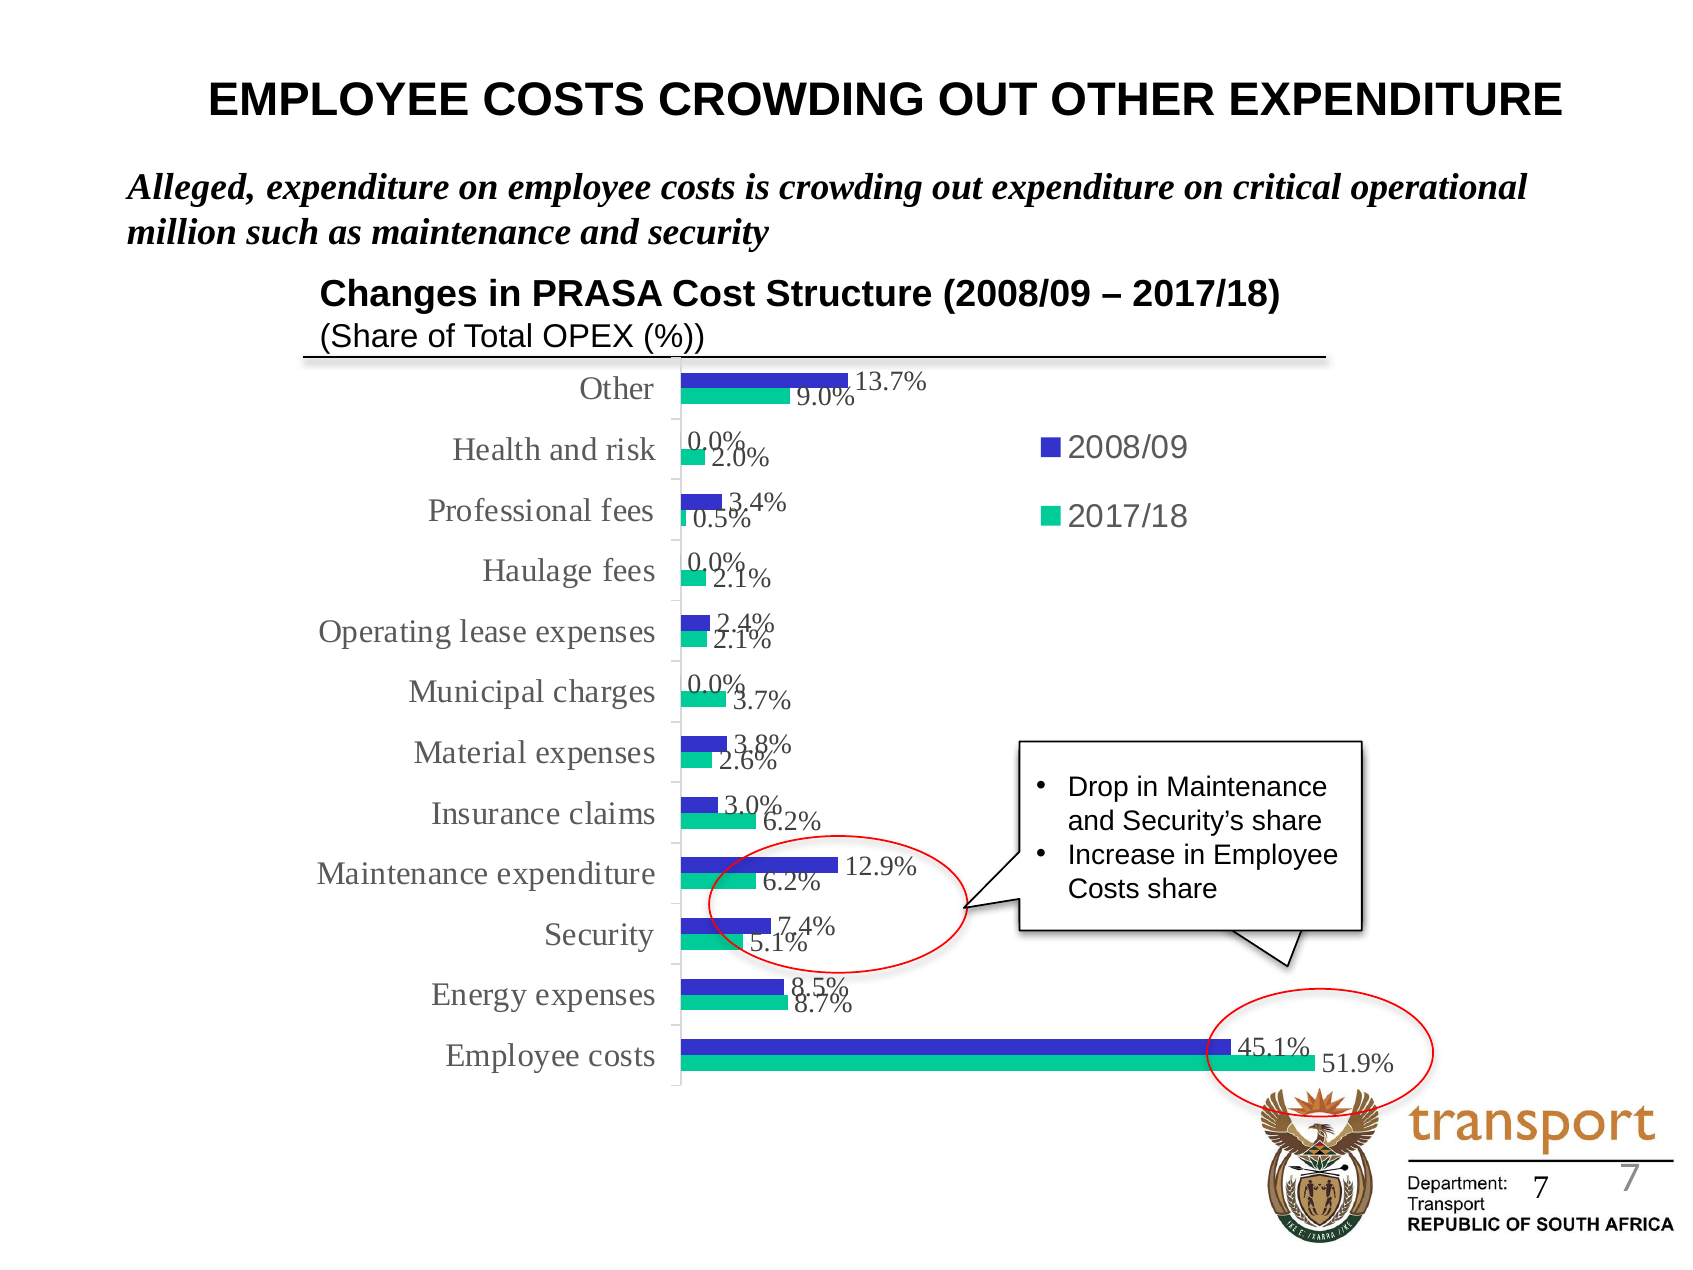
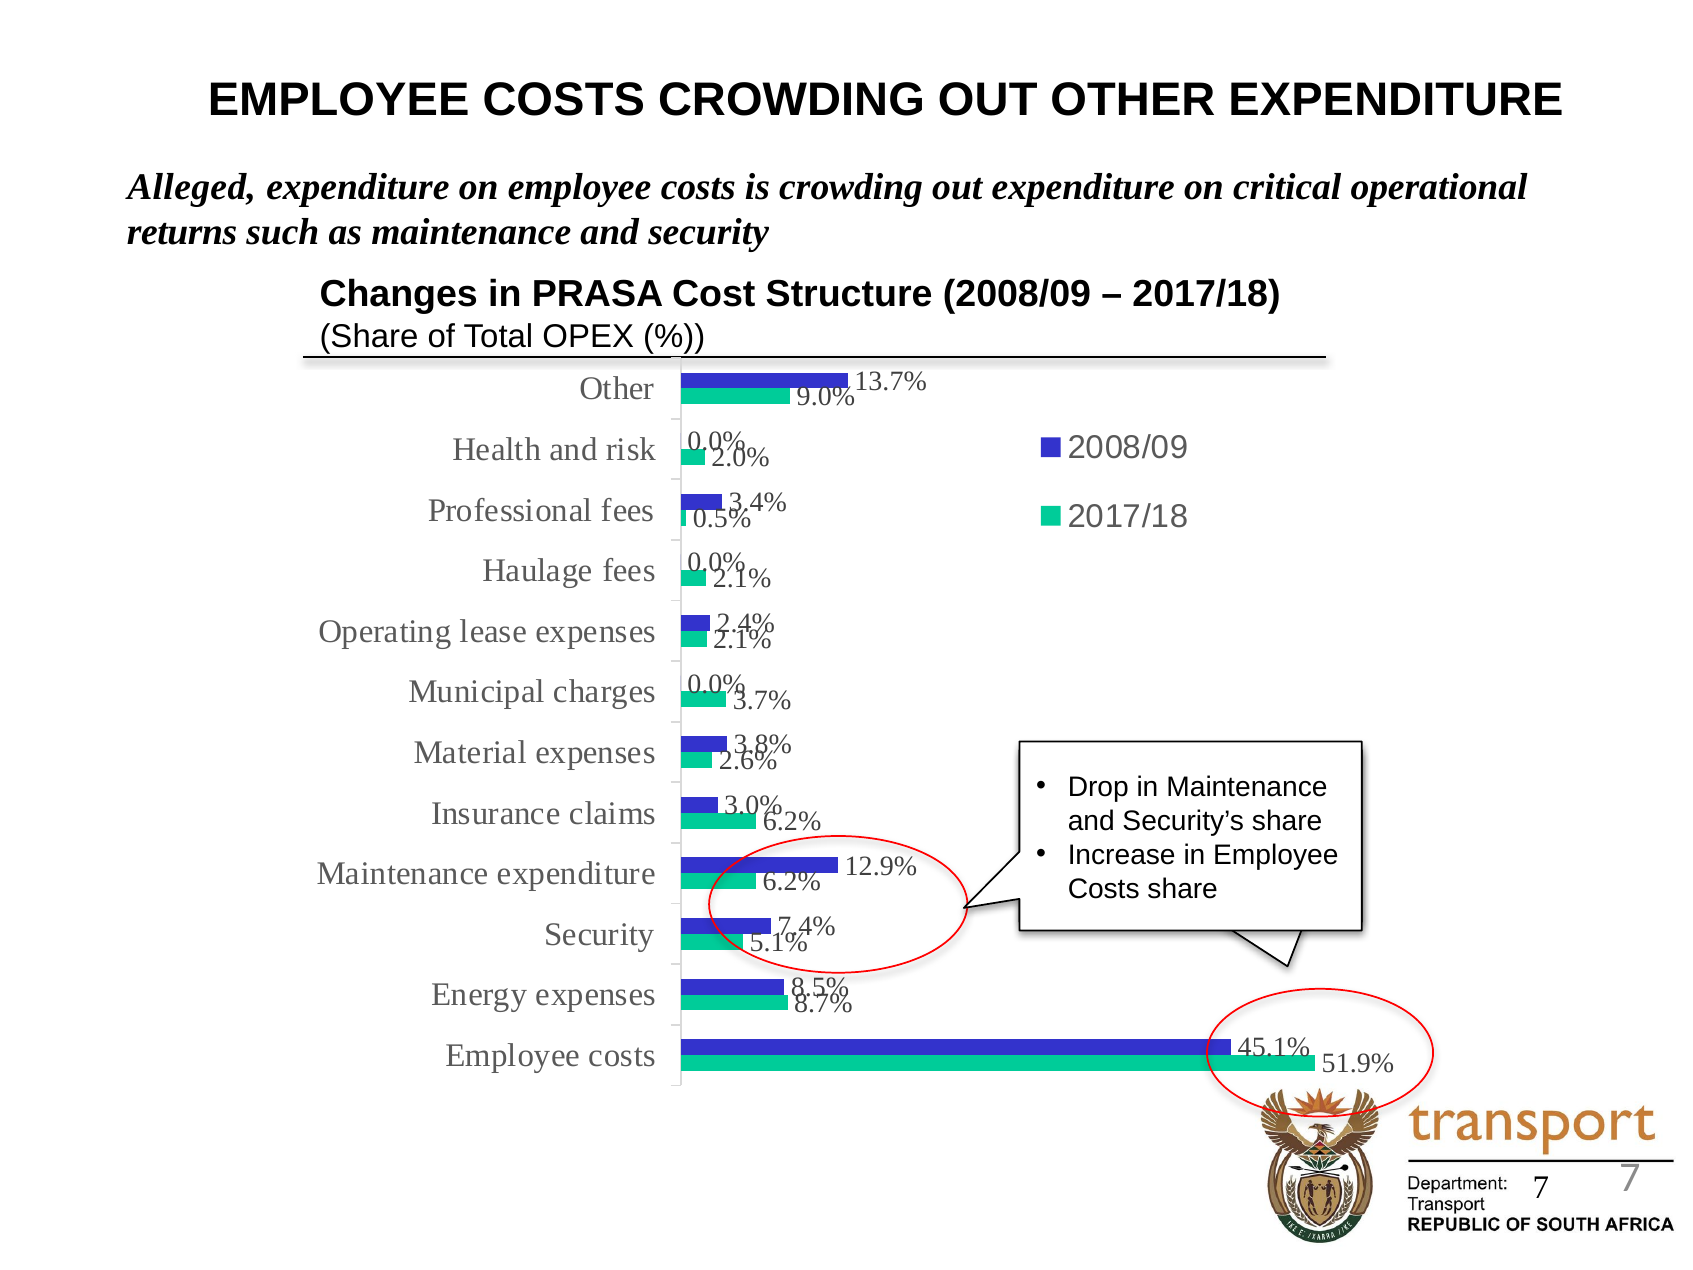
million: million -> returns
